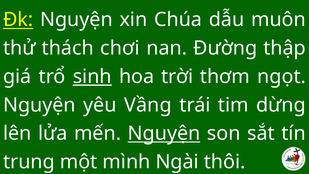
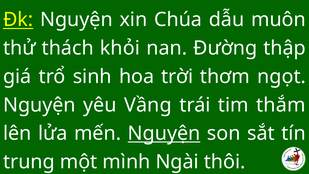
chơi: chơi -> khỏi
sinh underline: present -> none
dừng: dừng -> thắm
